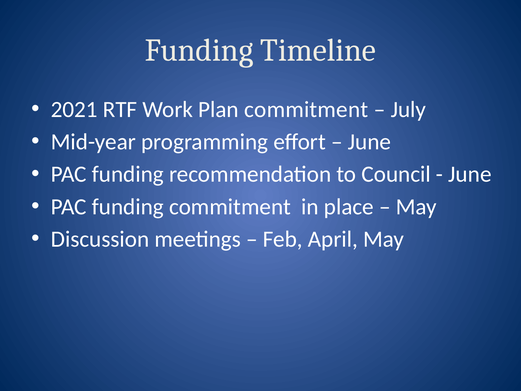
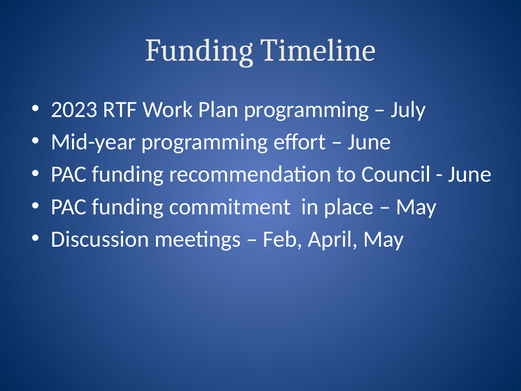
2021: 2021 -> 2023
Plan commitment: commitment -> programming
